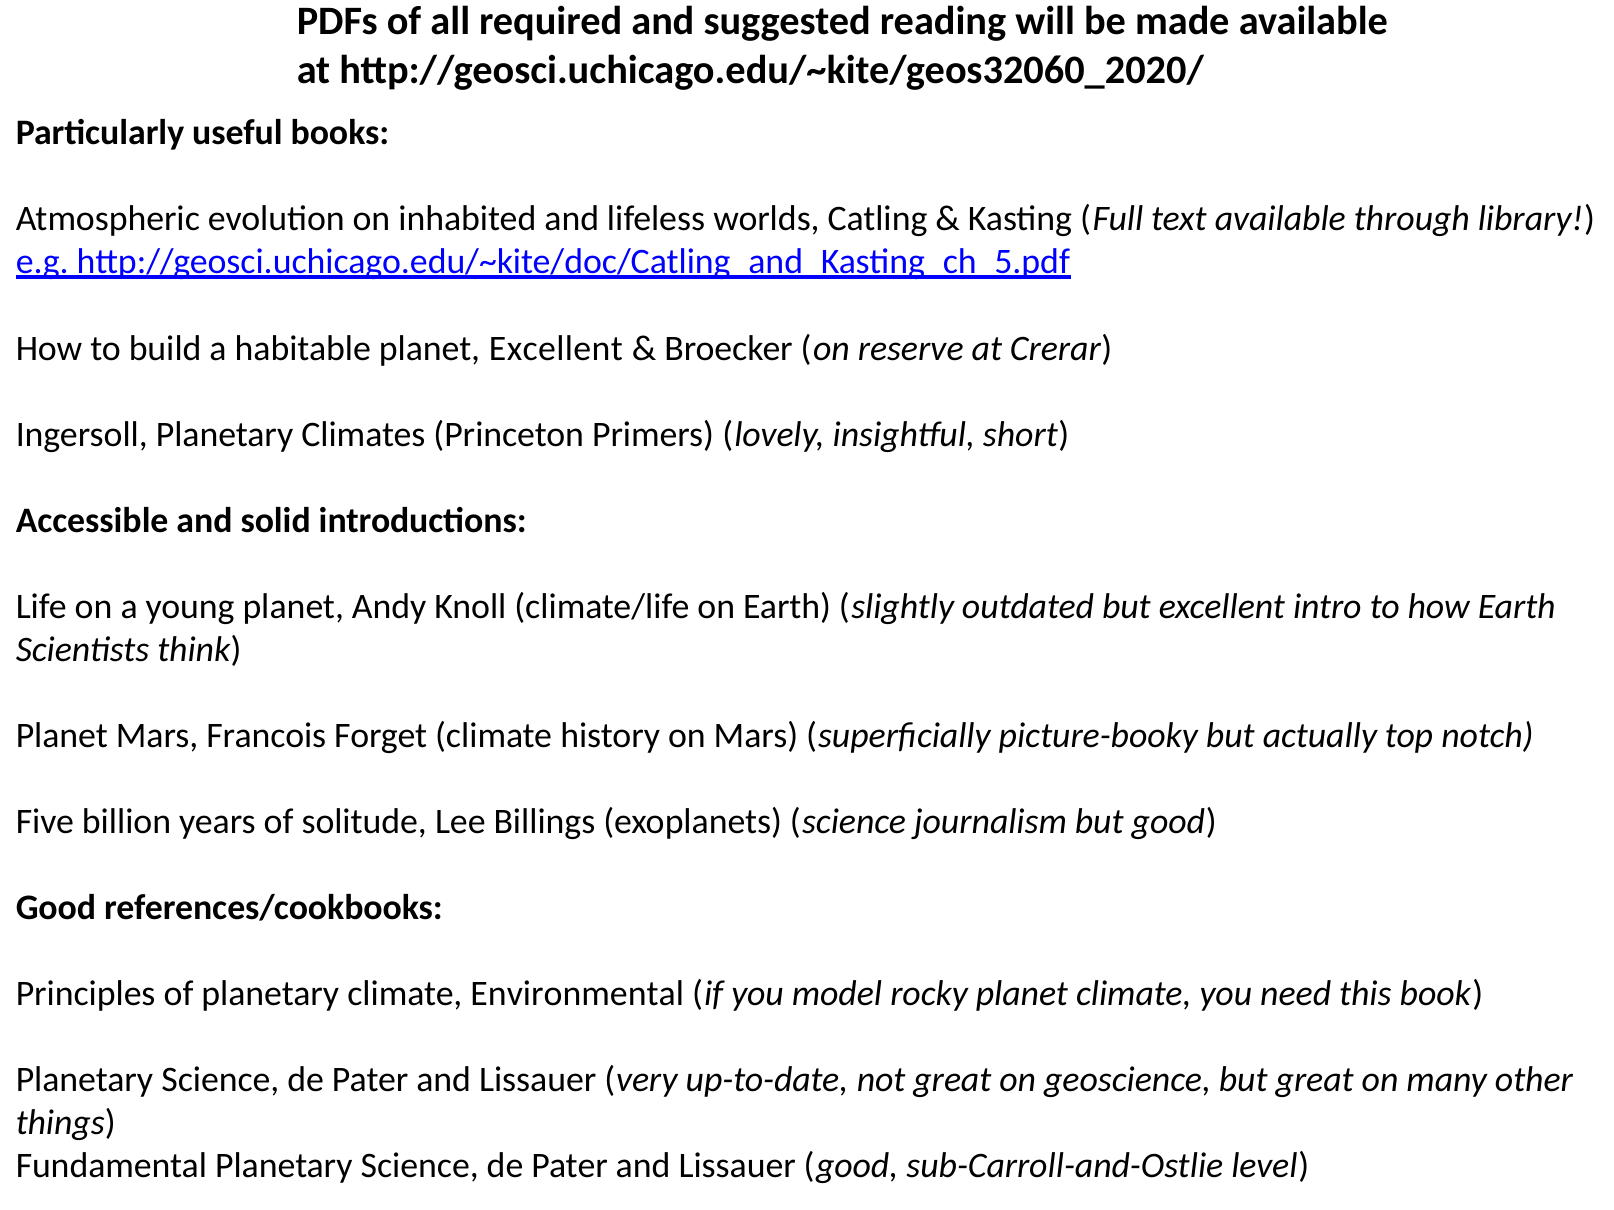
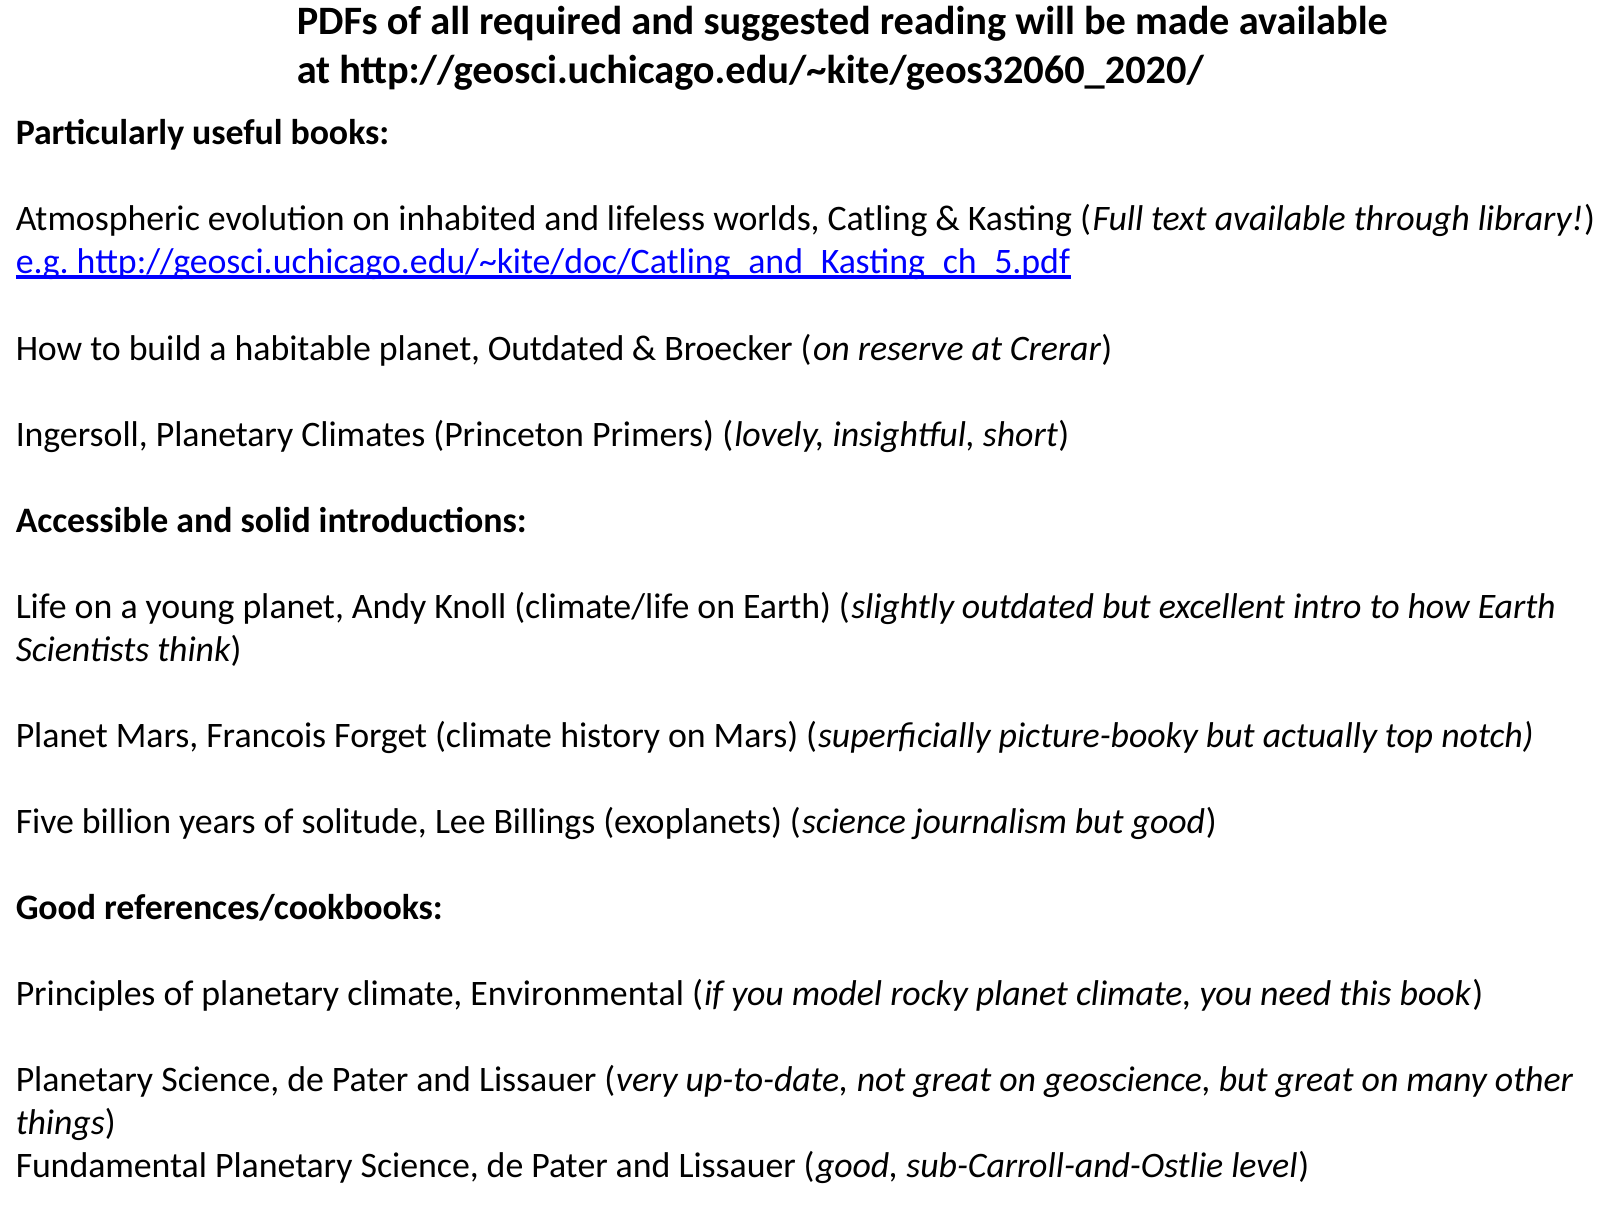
planet Excellent: Excellent -> Outdated
